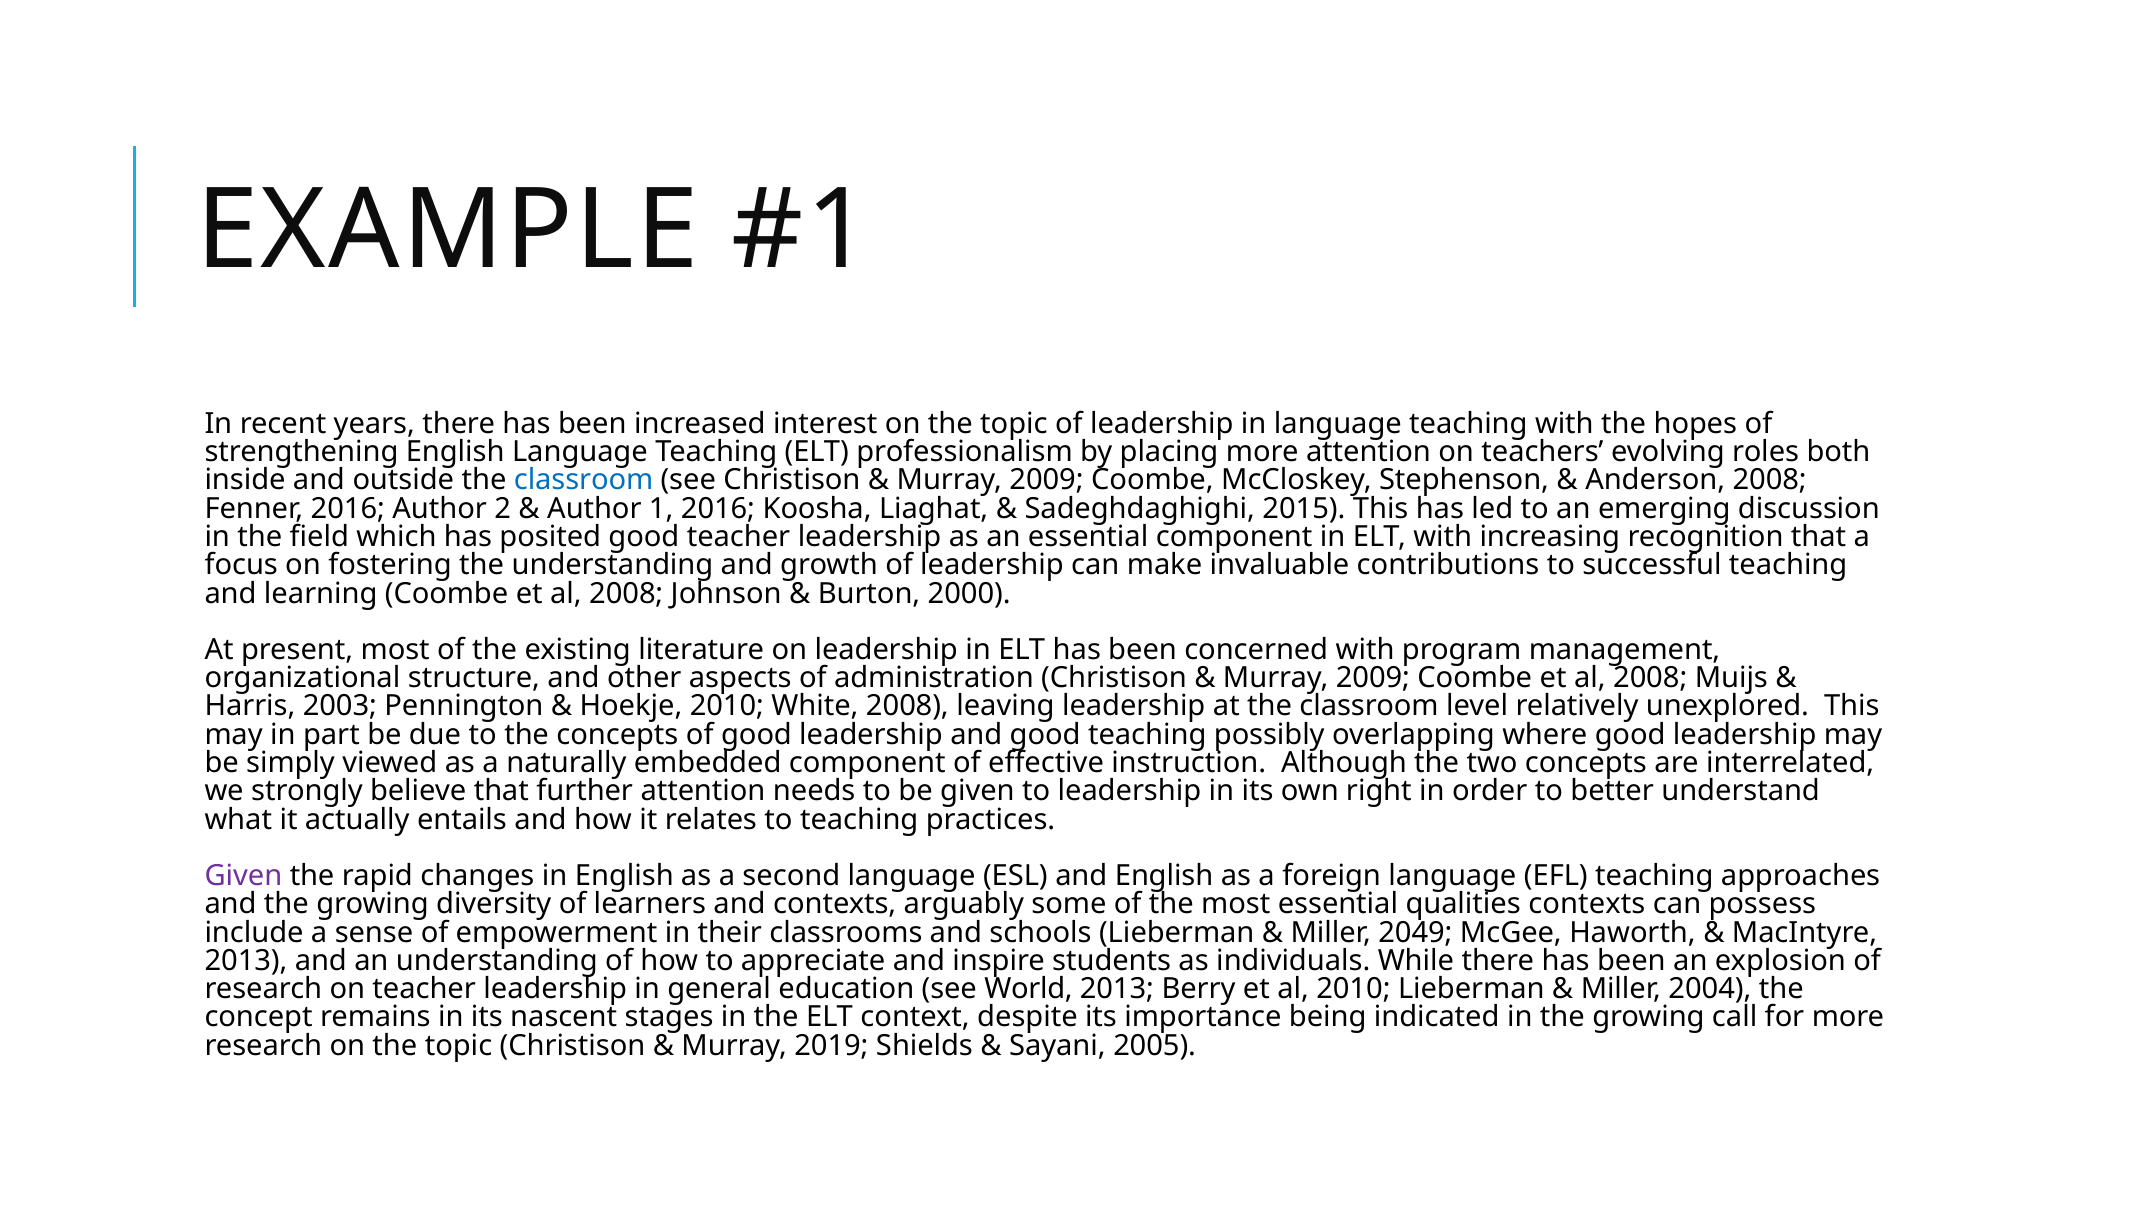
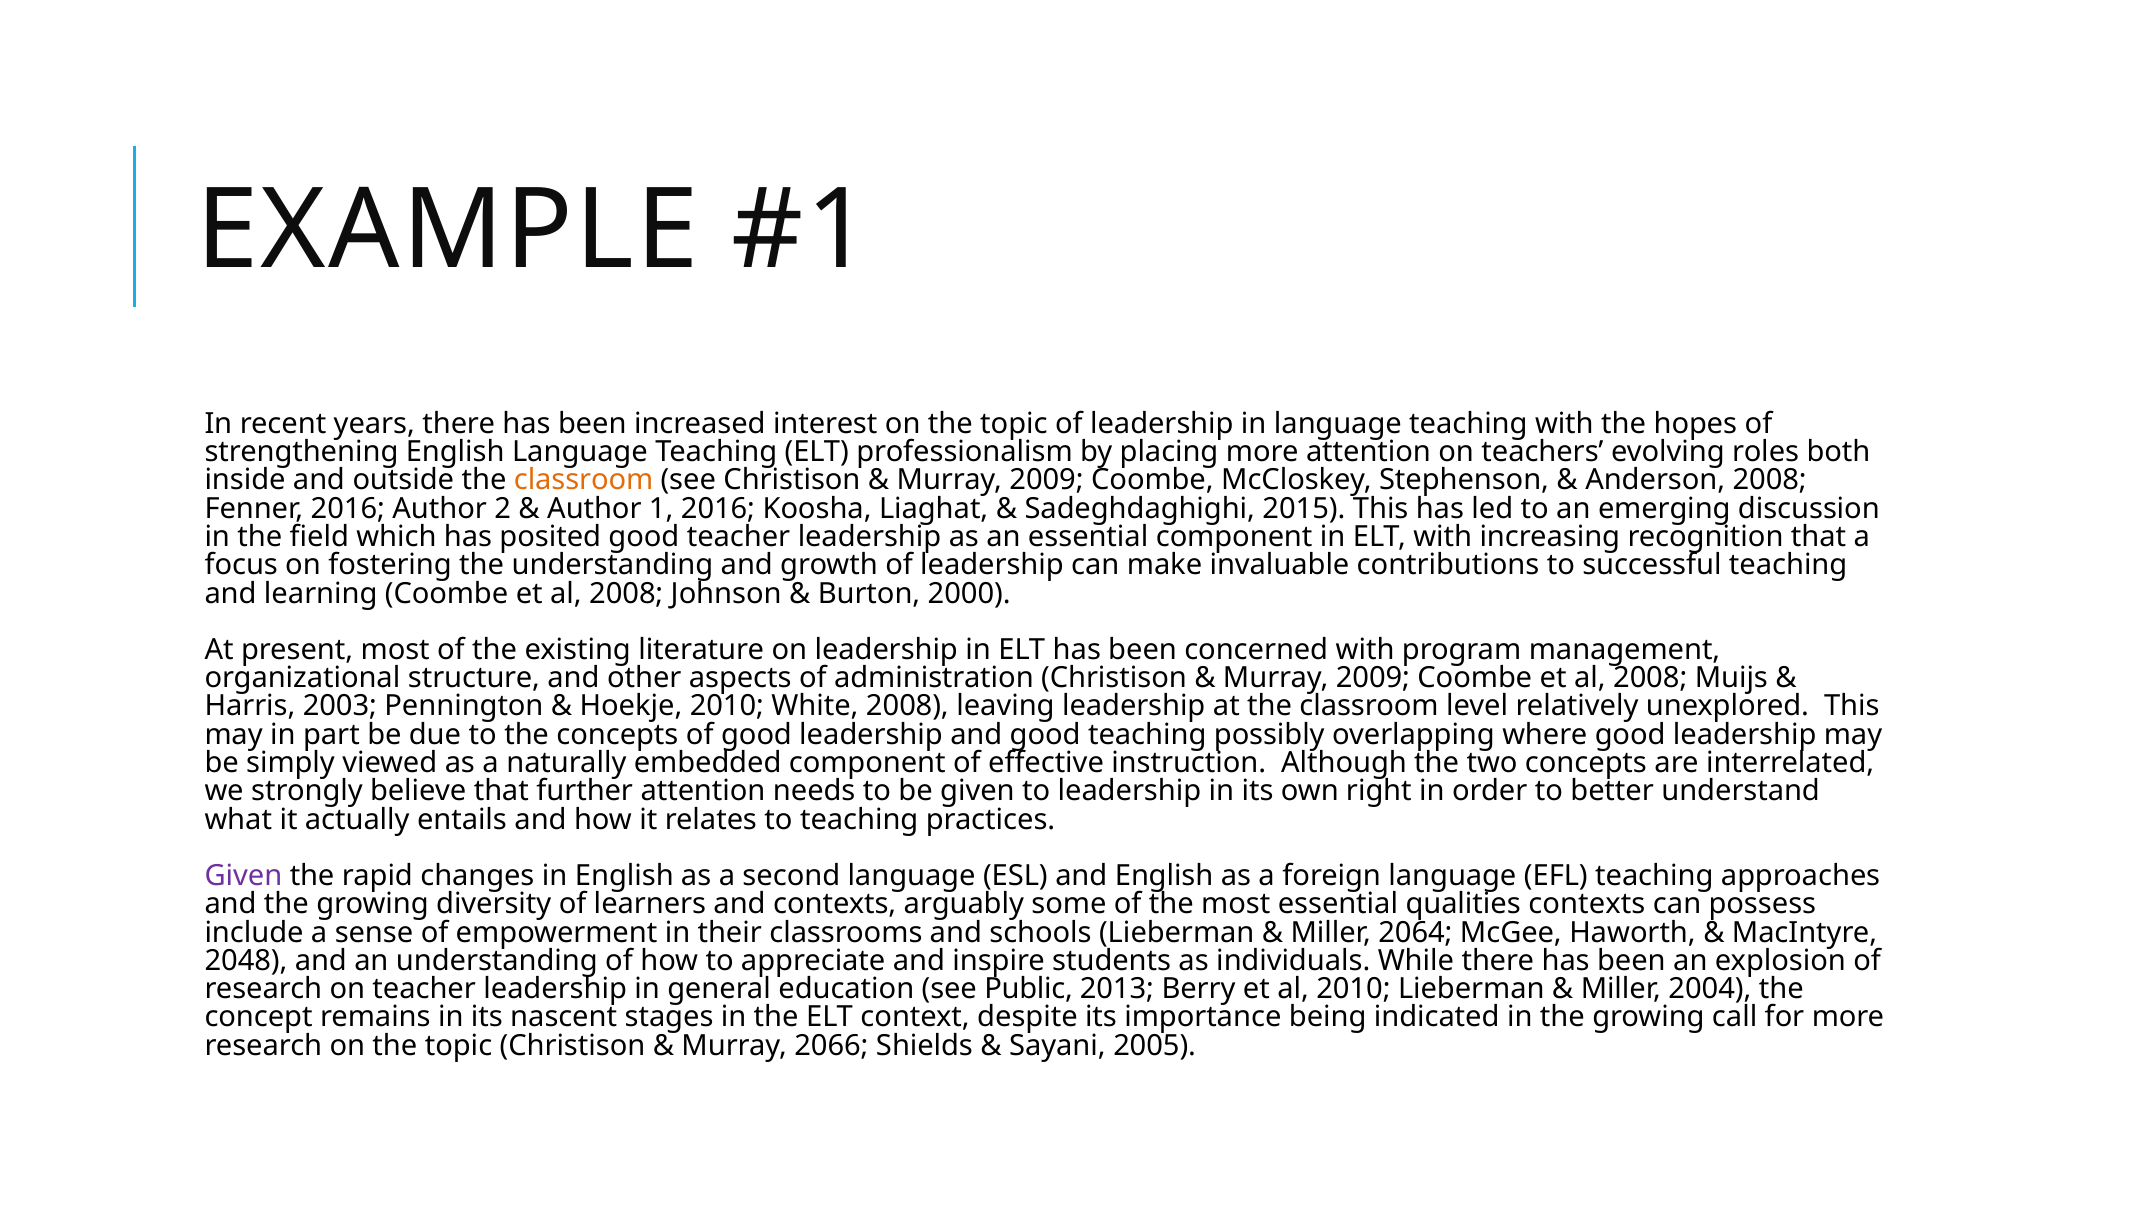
classroom at (584, 480) colour: blue -> orange
2049: 2049 -> 2064
2013 at (246, 961): 2013 -> 2048
World: World -> Public
2019: 2019 -> 2066
